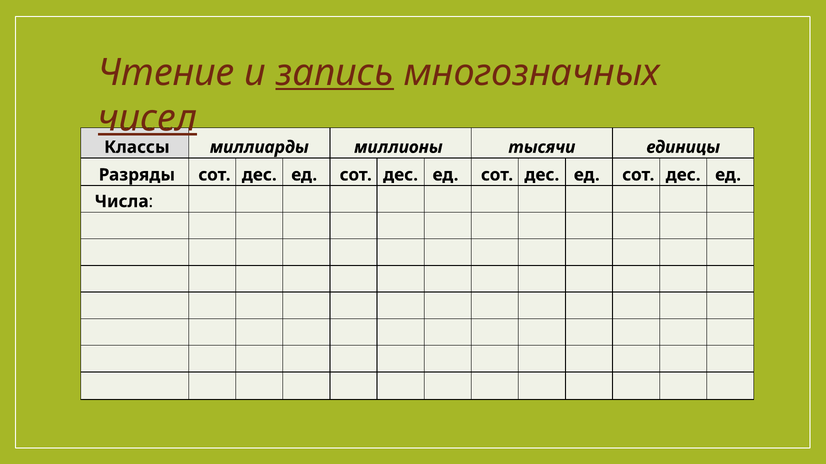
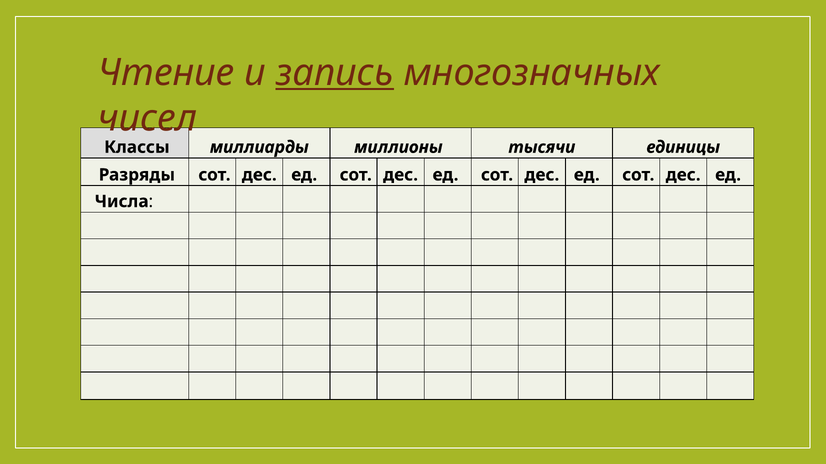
чисел underline: present -> none
